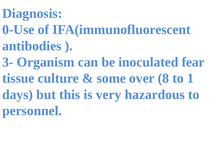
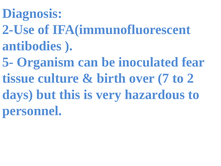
0-Use: 0-Use -> 2-Use
3-: 3- -> 5-
some: some -> birth
8: 8 -> 7
1: 1 -> 2
